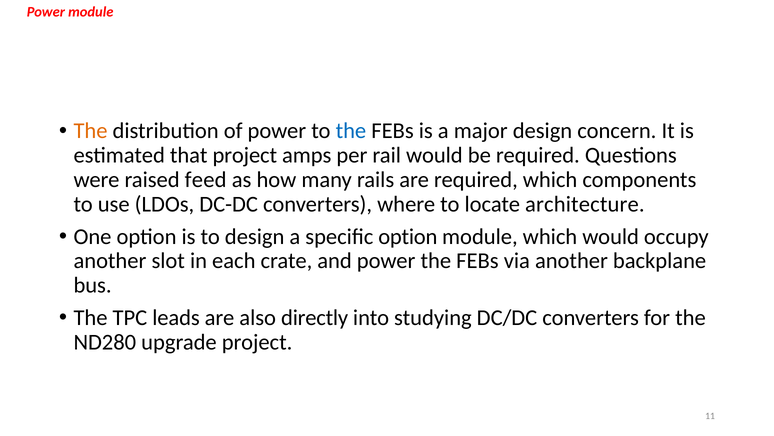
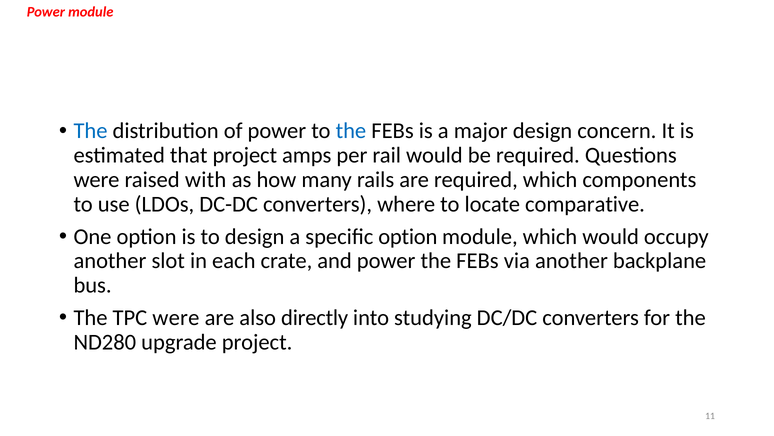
The at (91, 131) colour: orange -> blue
feed: feed -> with
architecture: architecture -> comparative
TPC leads: leads -> were
